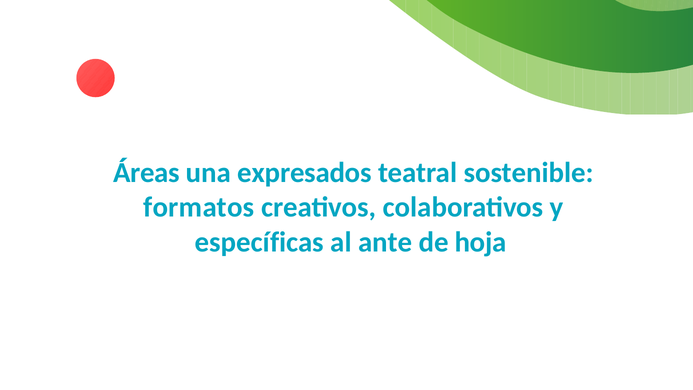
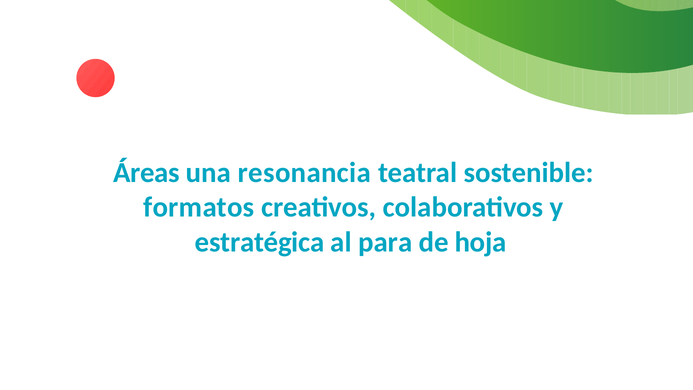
expresados: expresados -> resonancia
específicas: específicas -> estratégica
ante: ante -> para
